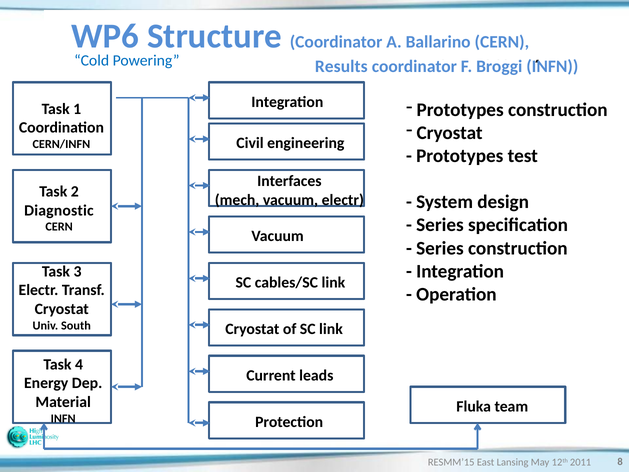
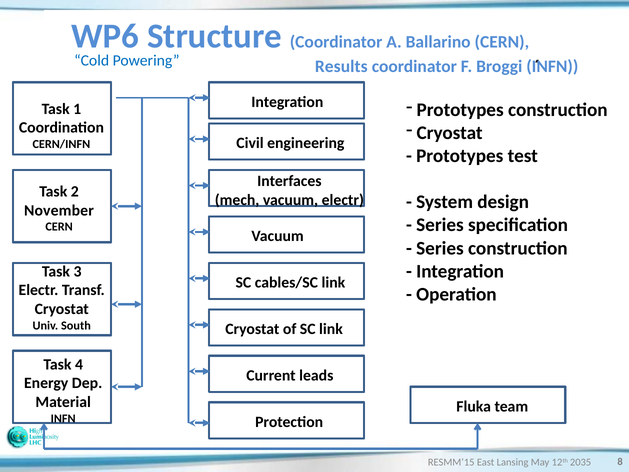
Diagnostic: Diagnostic -> November
2011: 2011 -> 2035
